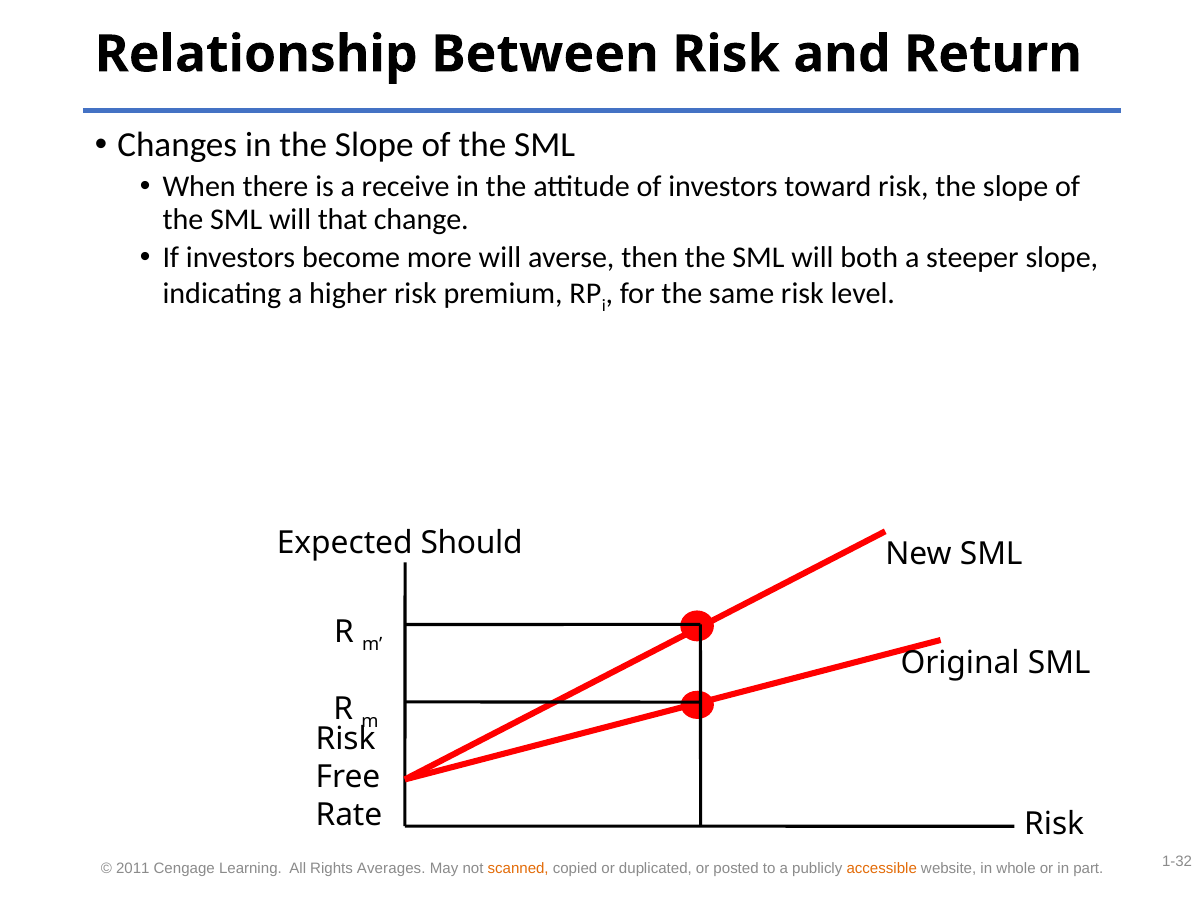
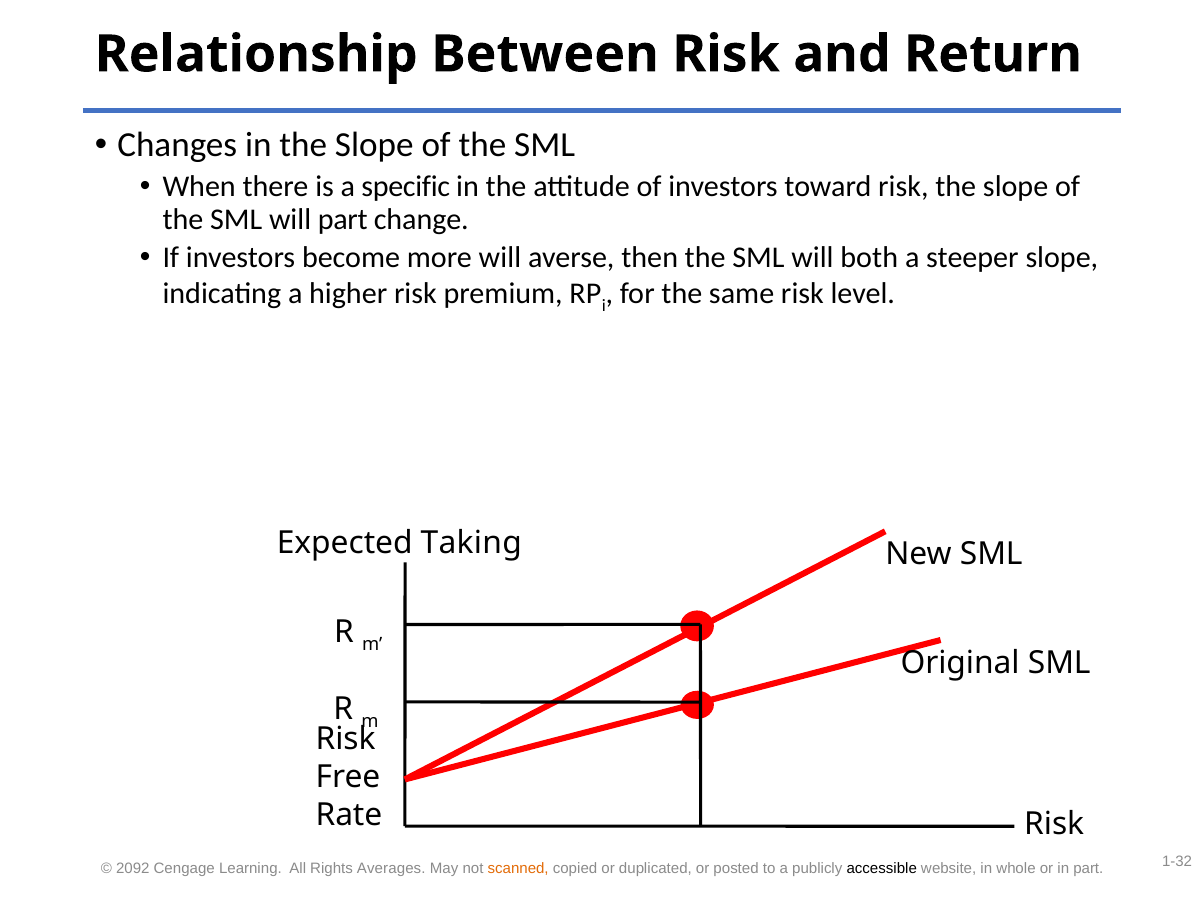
receive: receive -> specific
will that: that -> part
Should: Should -> Taking
2011: 2011 -> 2092
accessible colour: orange -> black
